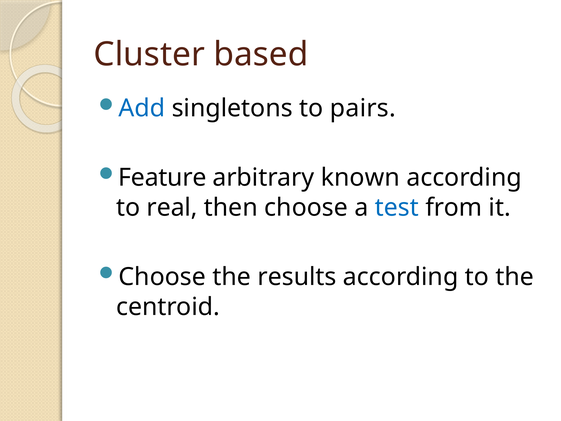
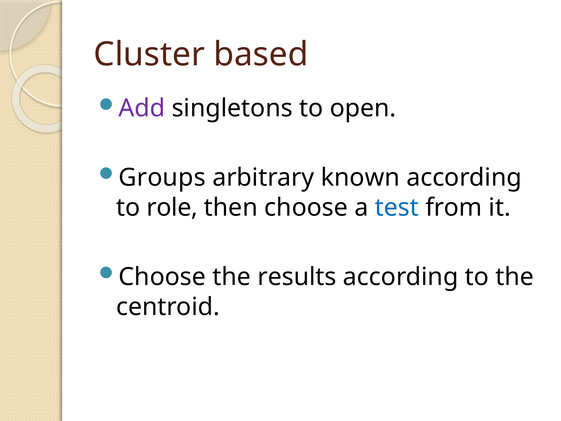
Add colour: blue -> purple
pairs: pairs -> open
Feature: Feature -> Groups
real: real -> role
